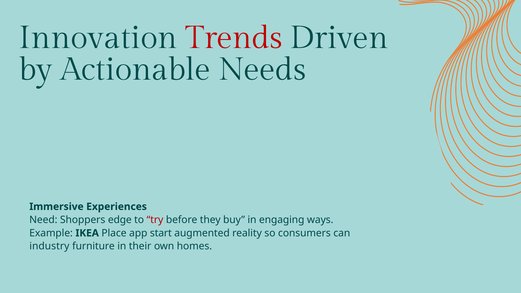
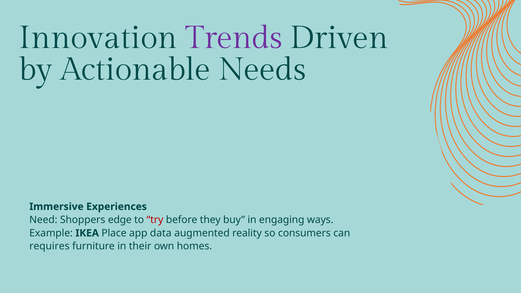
Trends colour: red -> purple
start: start -> data
industry: industry -> requires
